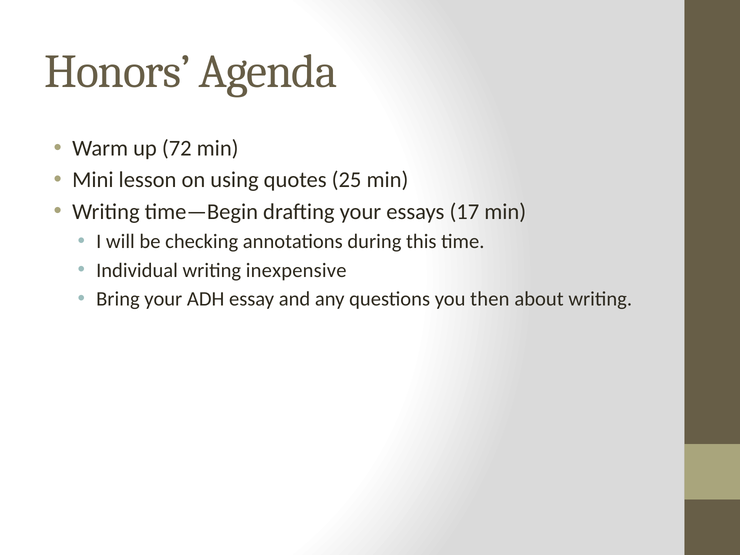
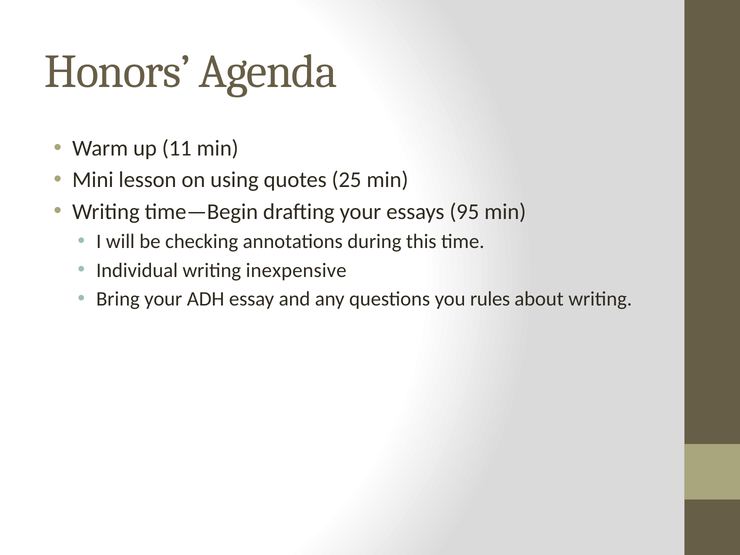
72: 72 -> 11
17: 17 -> 95
then: then -> rules
